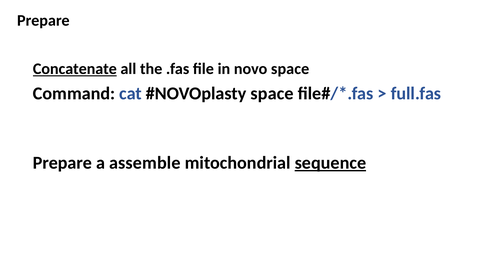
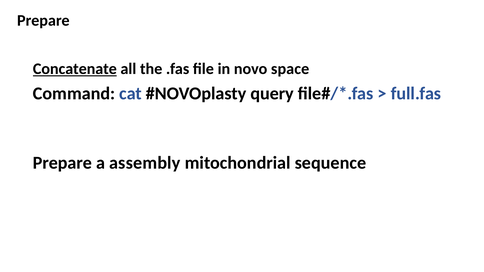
space at (272, 94): space -> query
assemble: assemble -> assembly
sequence underline: present -> none
